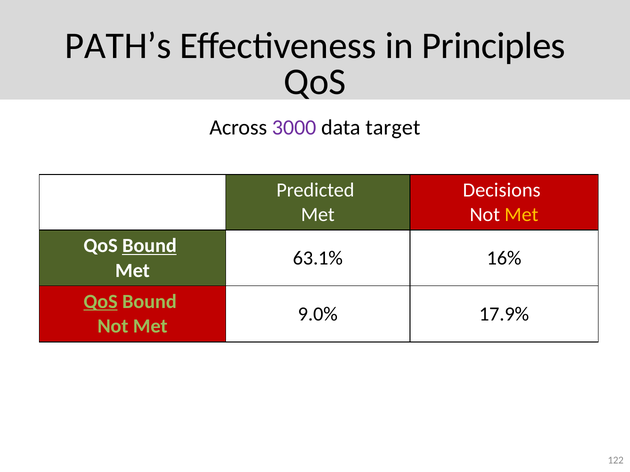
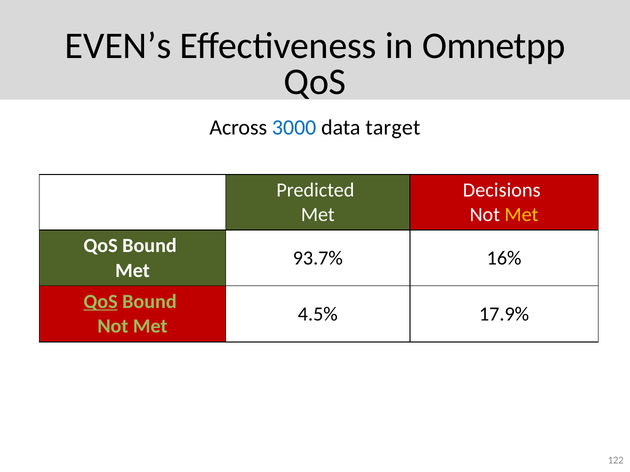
PATH’s: PATH’s -> EVEN’s
Principles: Principles -> Omnetpp
3000 colour: purple -> blue
Bound at (149, 246) underline: present -> none
63.1%: 63.1% -> 93.7%
9.0%: 9.0% -> 4.5%
